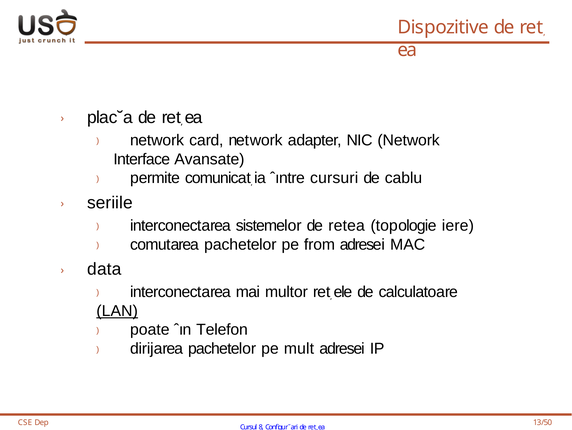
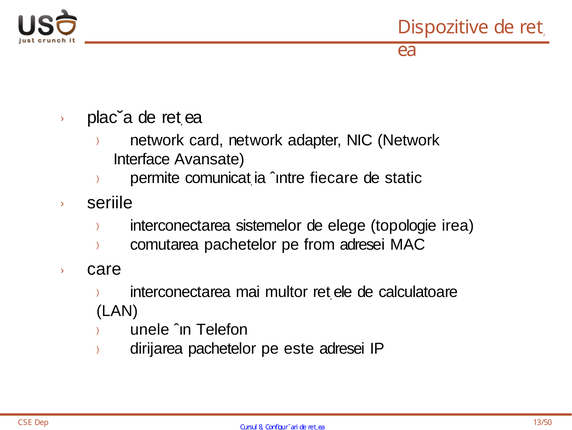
cursuri: cursuri -> fiecare
cablu: cablu -> static
retea: retea -> elege
iere: iere -> irea
data: data -> care
LAN underline: present -> none
poate: poate -> unele
mult: mult -> este
